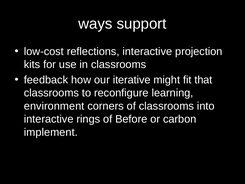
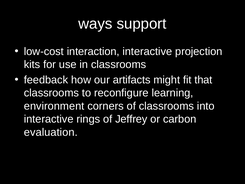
reflections: reflections -> interaction
iterative: iterative -> artifacts
Before: Before -> Jeffrey
implement: implement -> evaluation
